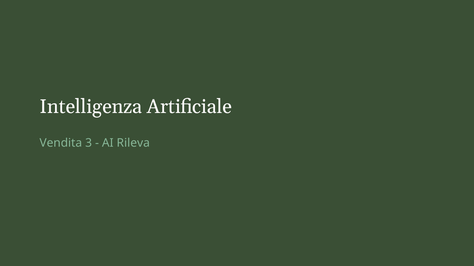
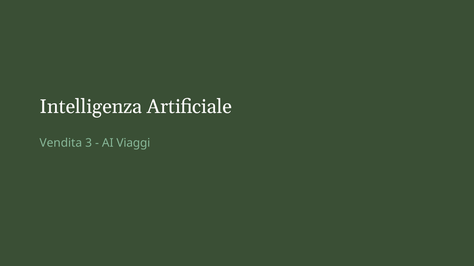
Rileva: Rileva -> Viaggi
